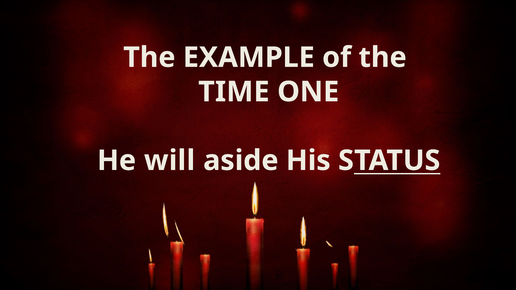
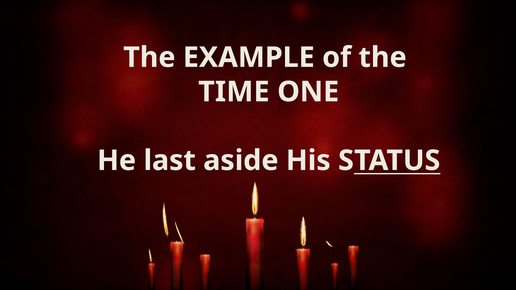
will: will -> last
